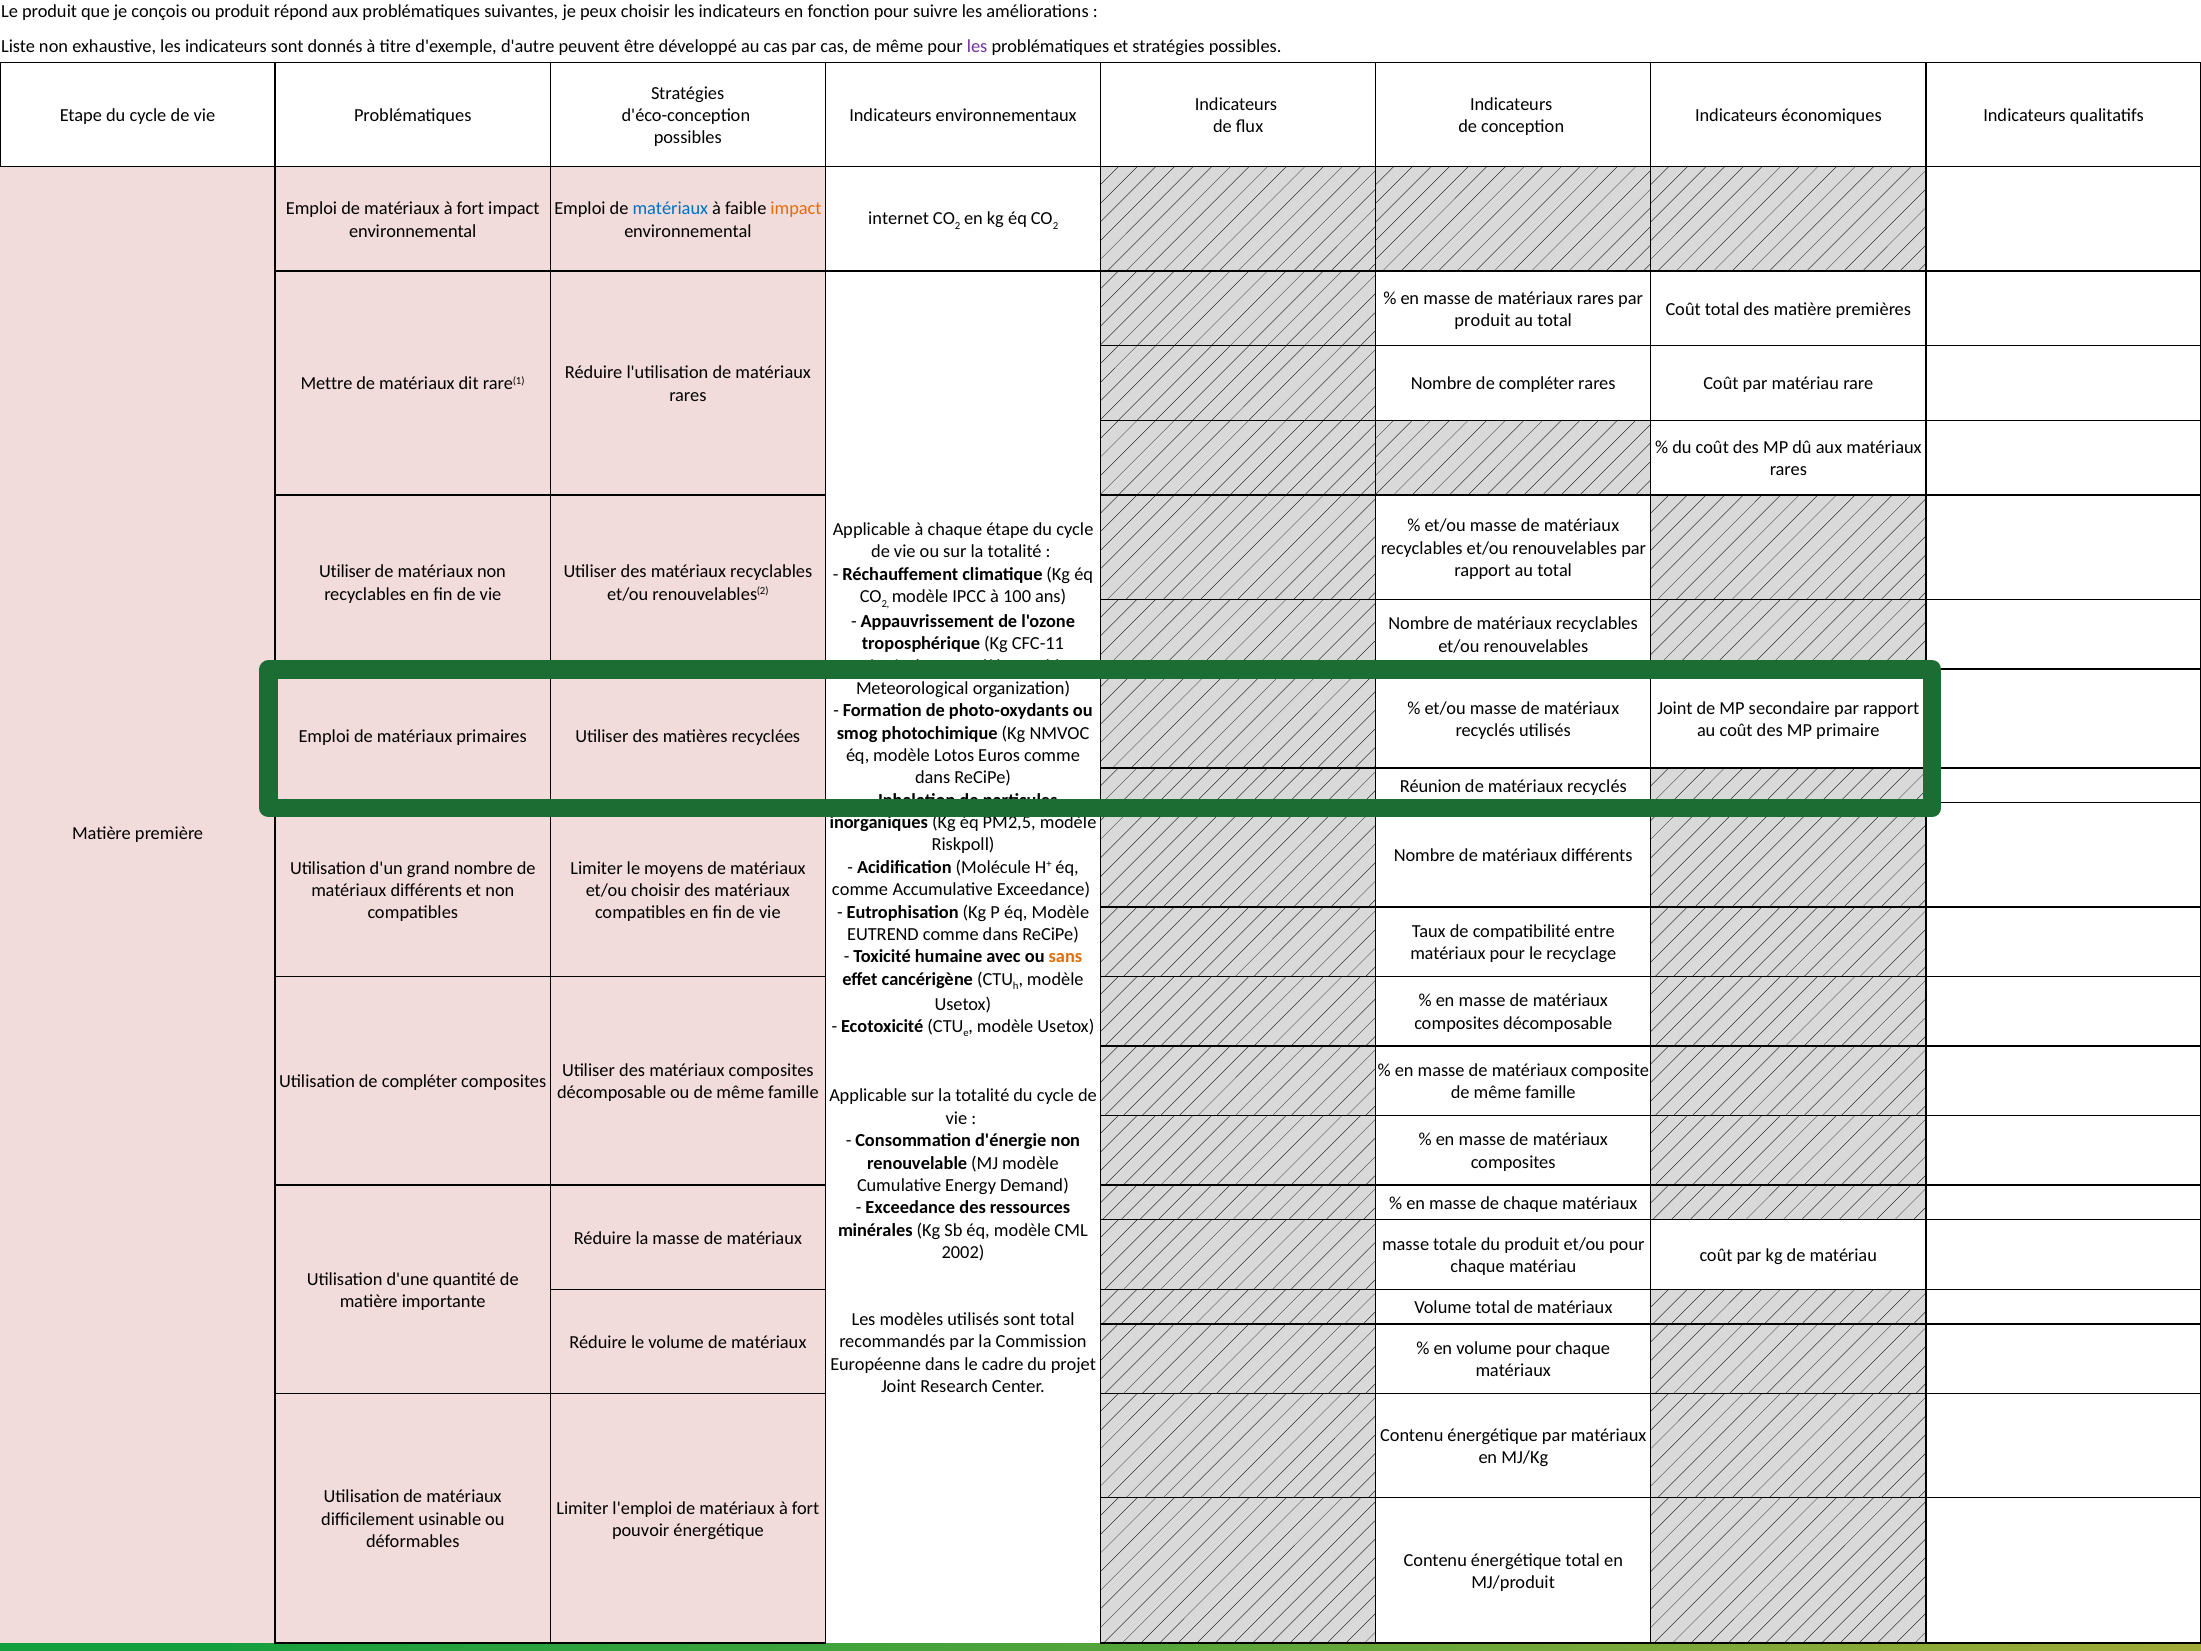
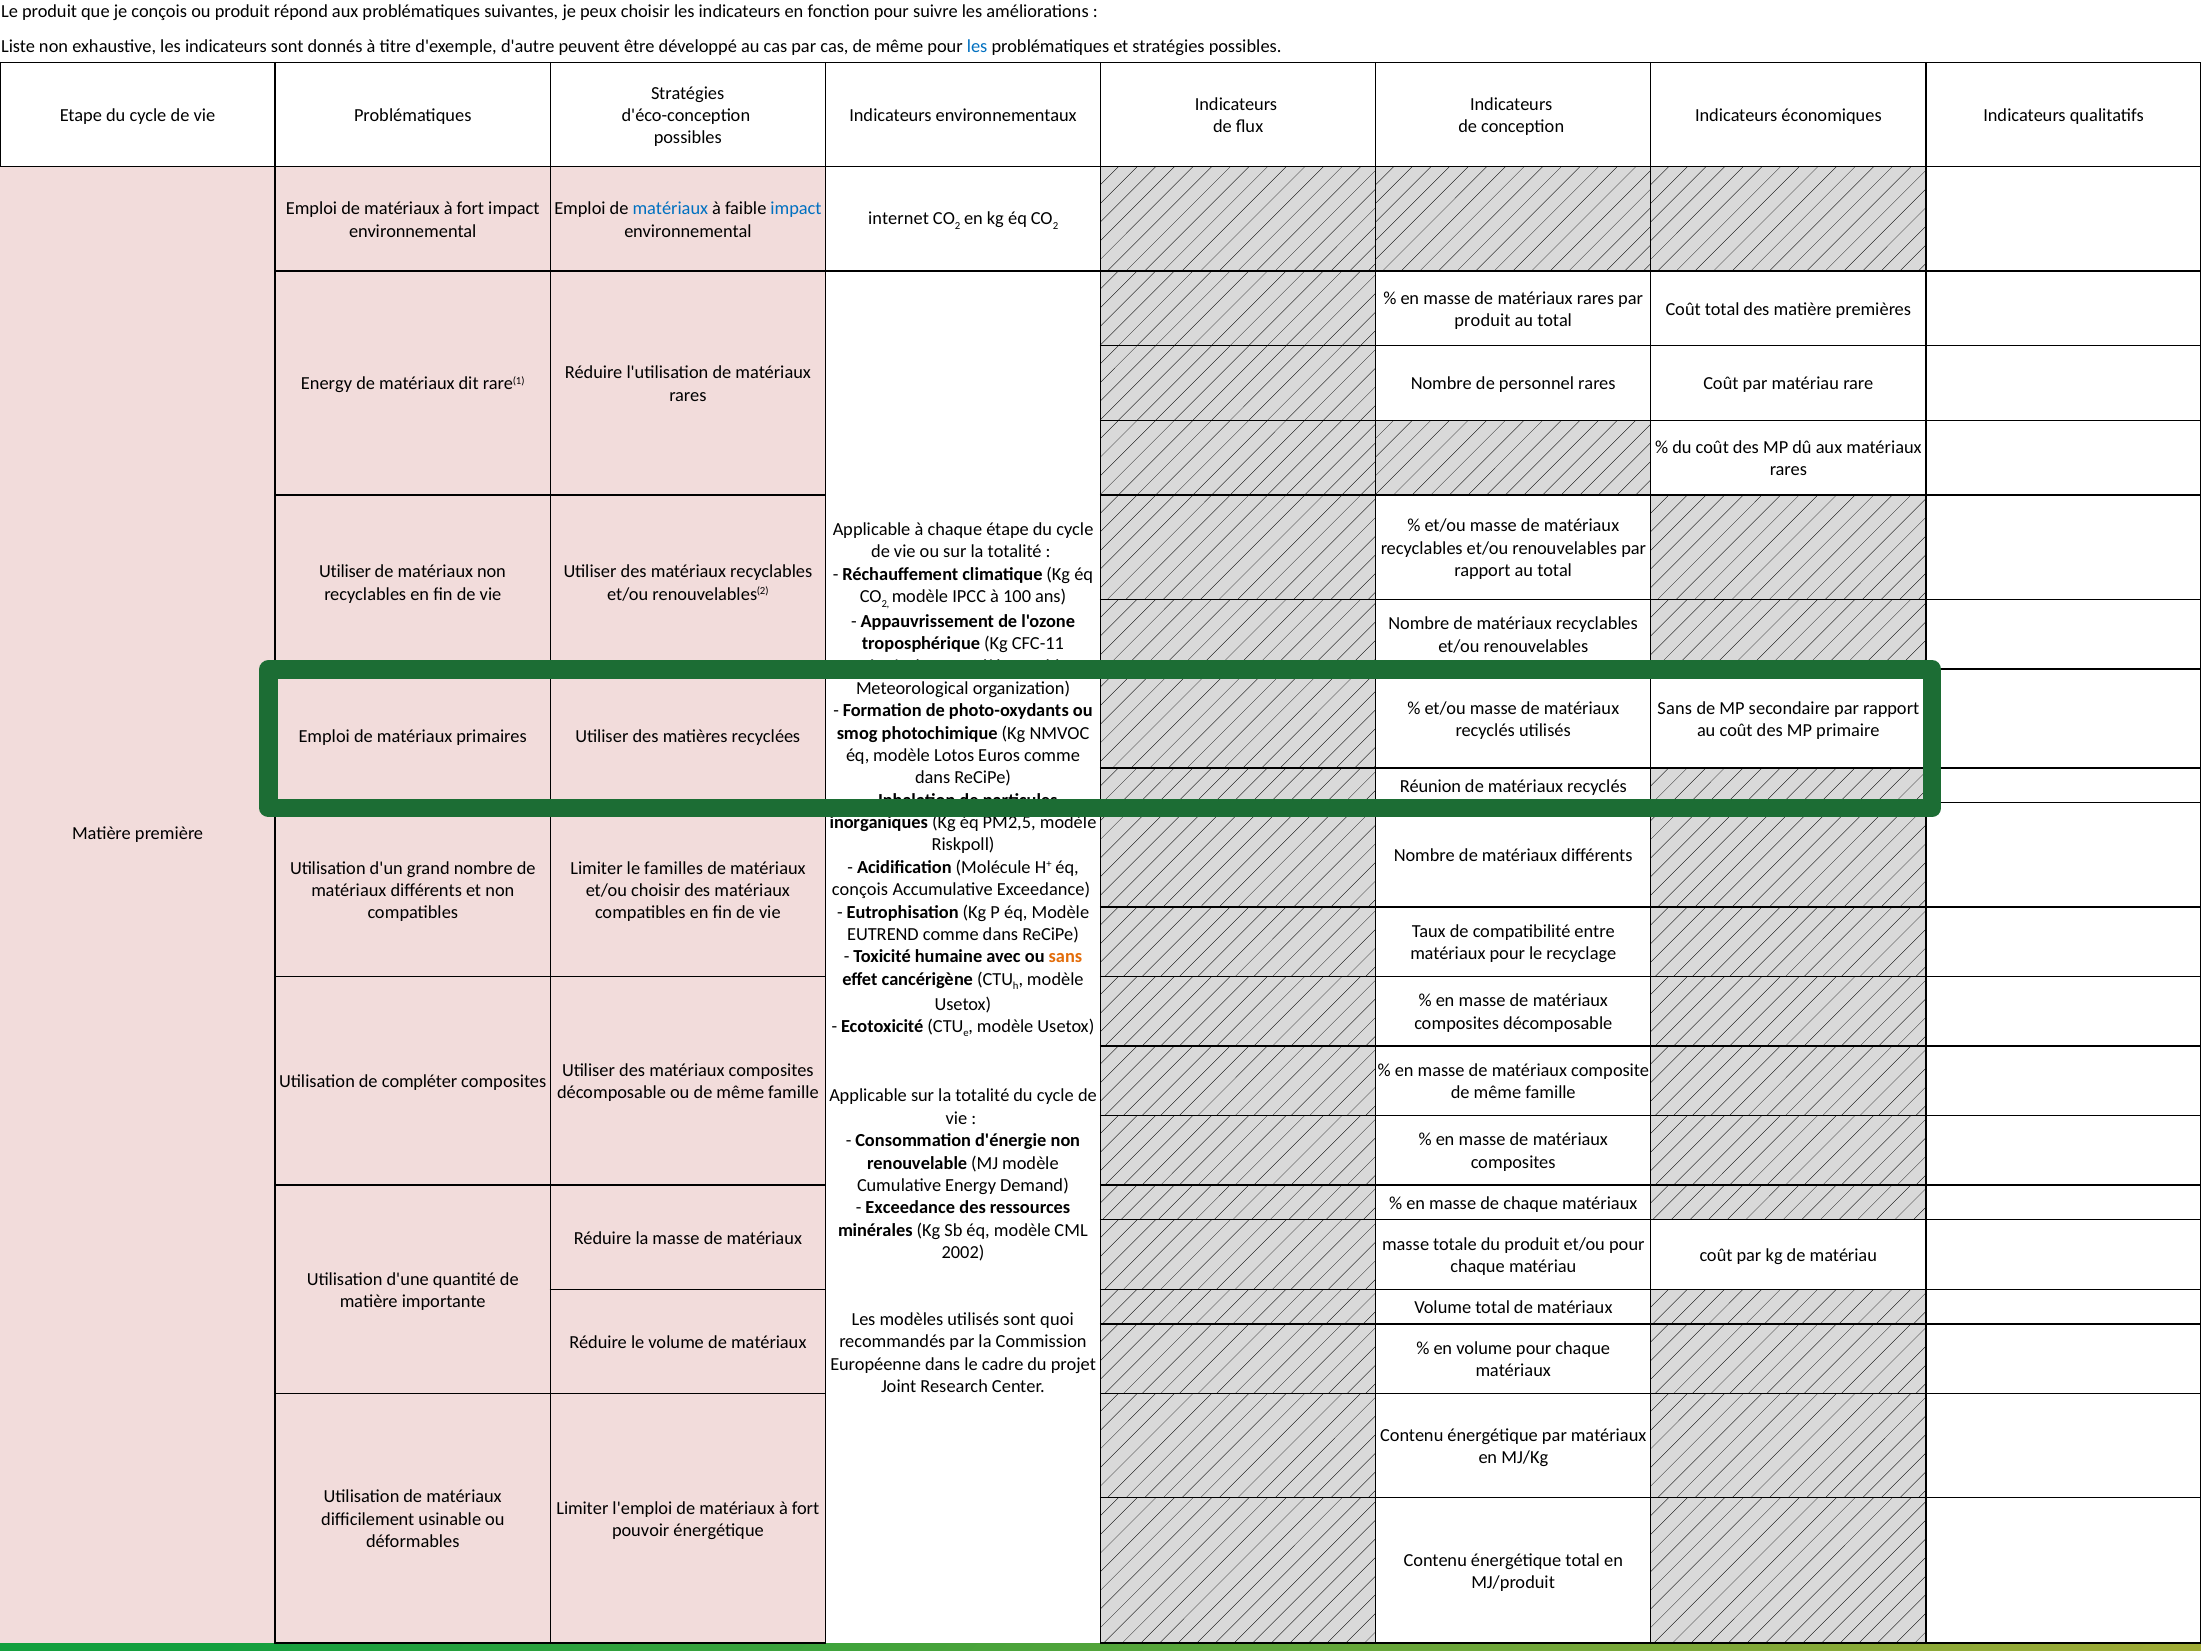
les at (977, 46) colour: purple -> blue
impact at (796, 209) colour: orange -> blue
Mettre at (327, 384): Mettre -> Energy
Nombre de compléter: compléter -> personnel
Joint at (1675, 708): Joint -> Sans
moyens: moyens -> familles
comme at (860, 890): comme -> conçois
sont total: total -> quoi
